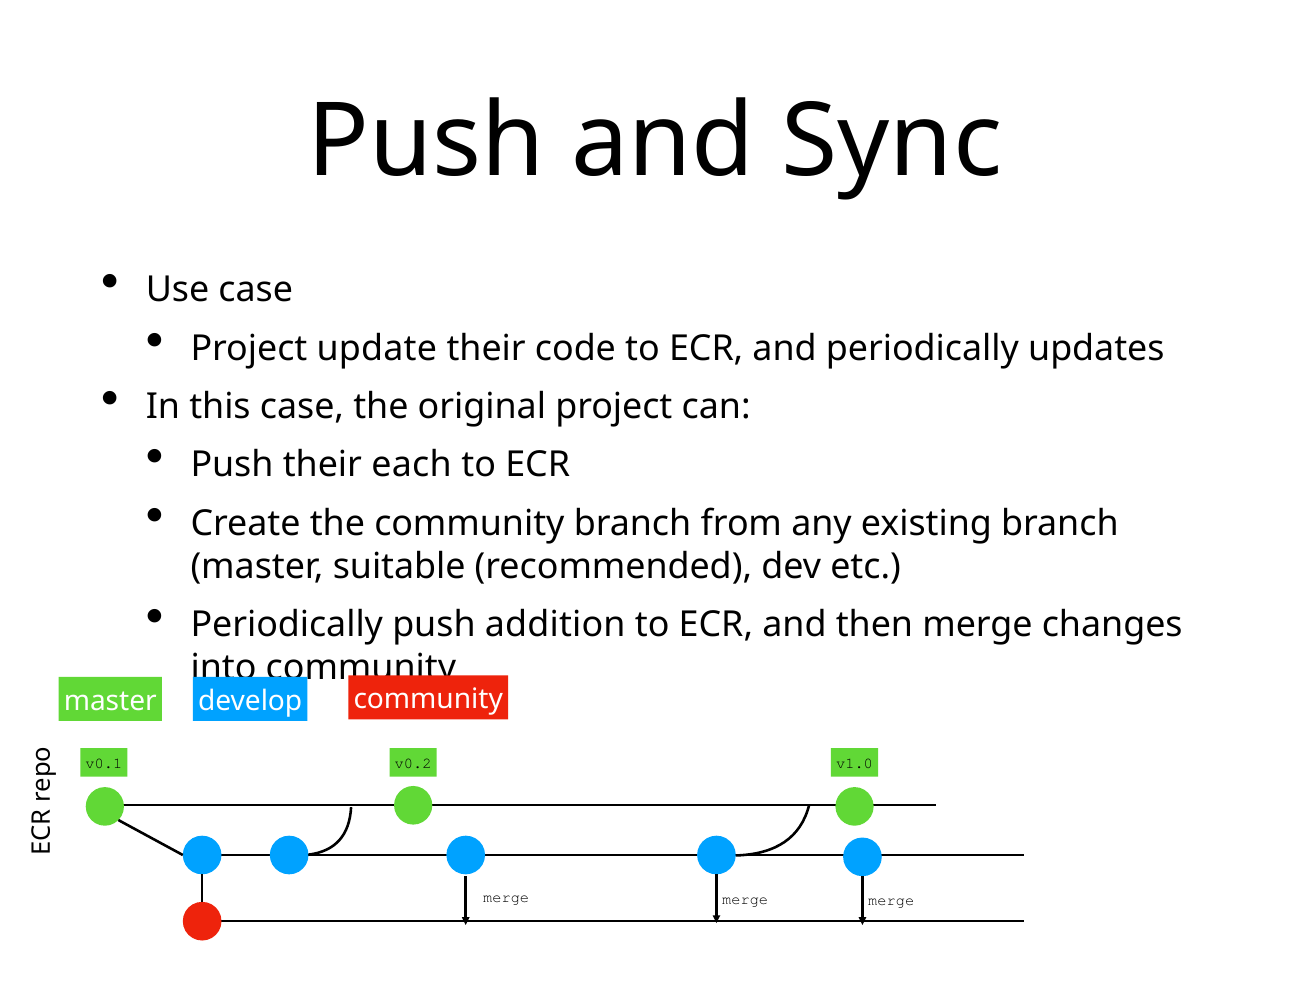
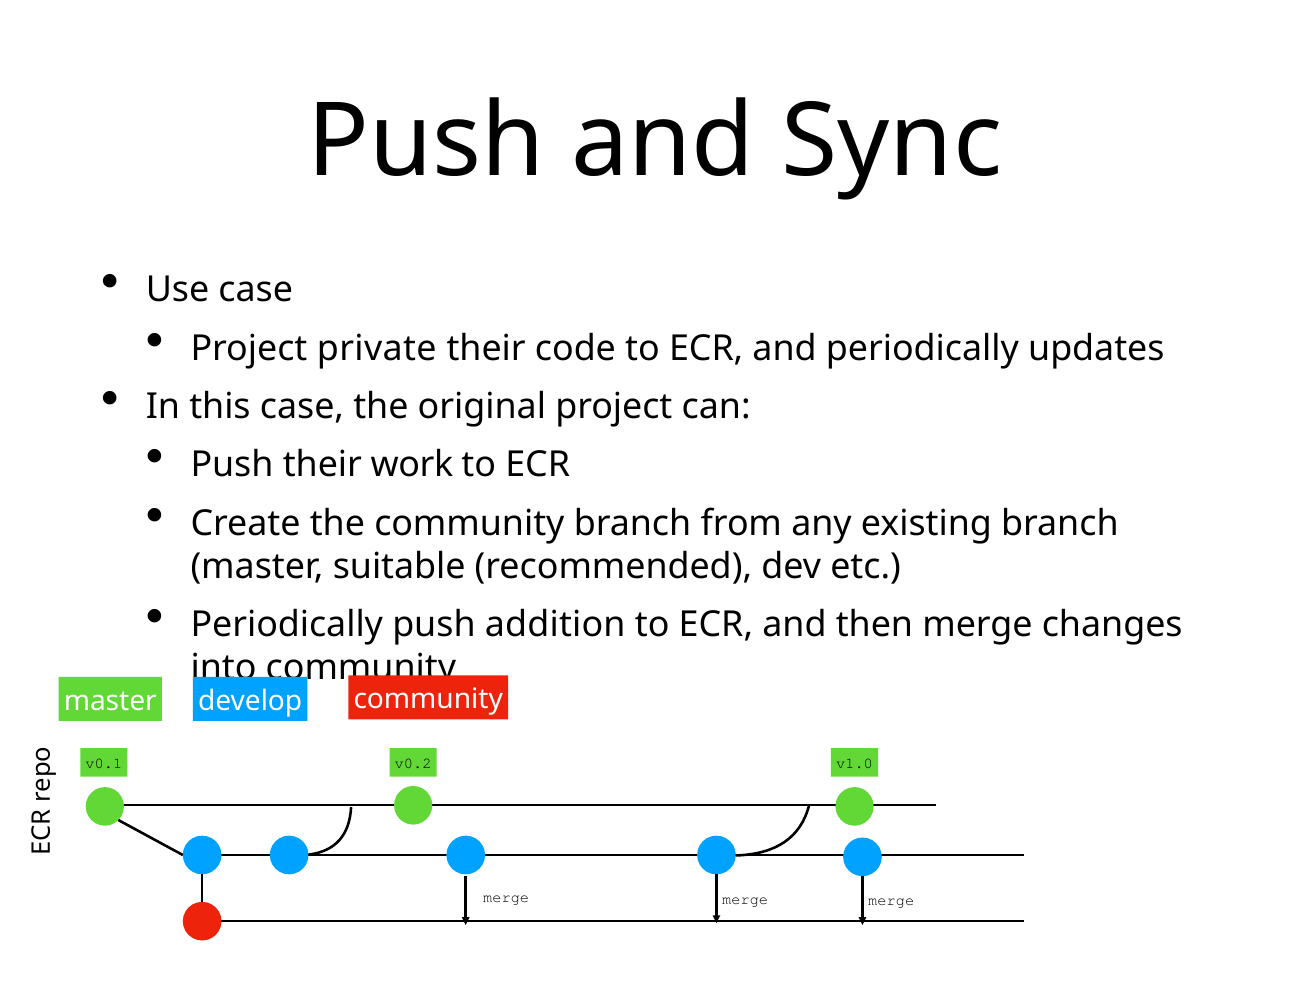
update: update -> private
each: each -> work
